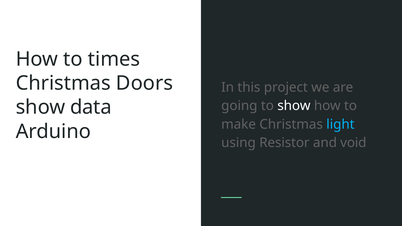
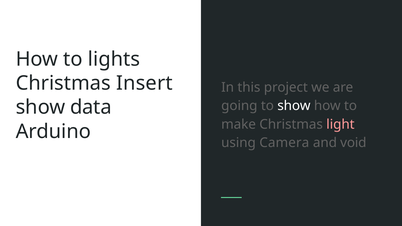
times: times -> lights
Doors: Doors -> Insert
light colour: light blue -> pink
Resistor: Resistor -> Camera
